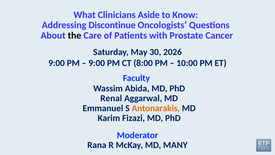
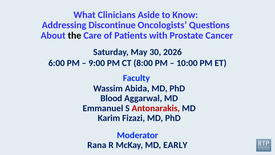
9:00 at (57, 63): 9:00 -> 6:00
Renal: Renal -> Blood
Antonarakis colour: orange -> red
MANY: MANY -> EARLY
